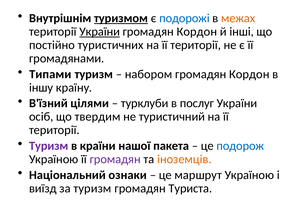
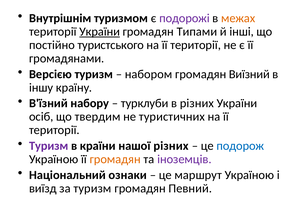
туризмом underline: present -> none
подорожі colour: blue -> purple
Кордон at (197, 32): Кордон -> Типами
туристичних: туристичних -> туристського
Типами: Типами -> Версією
Кордон at (249, 74): Кордон -> Виїзний
цілями: цілями -> набору
в послуг: послуг -> різних
туристичний: туристичний -> туристичних
нашої пакета: пакета -> різних
громадян at (115, 160) colour: purple -> orange
іноземців colour: orange -> purple
Туриста: Туриста -> Певний
